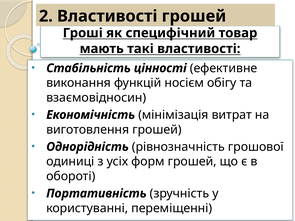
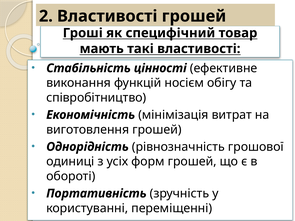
взаємовідносин: взаємовідносин -> співробітництво
